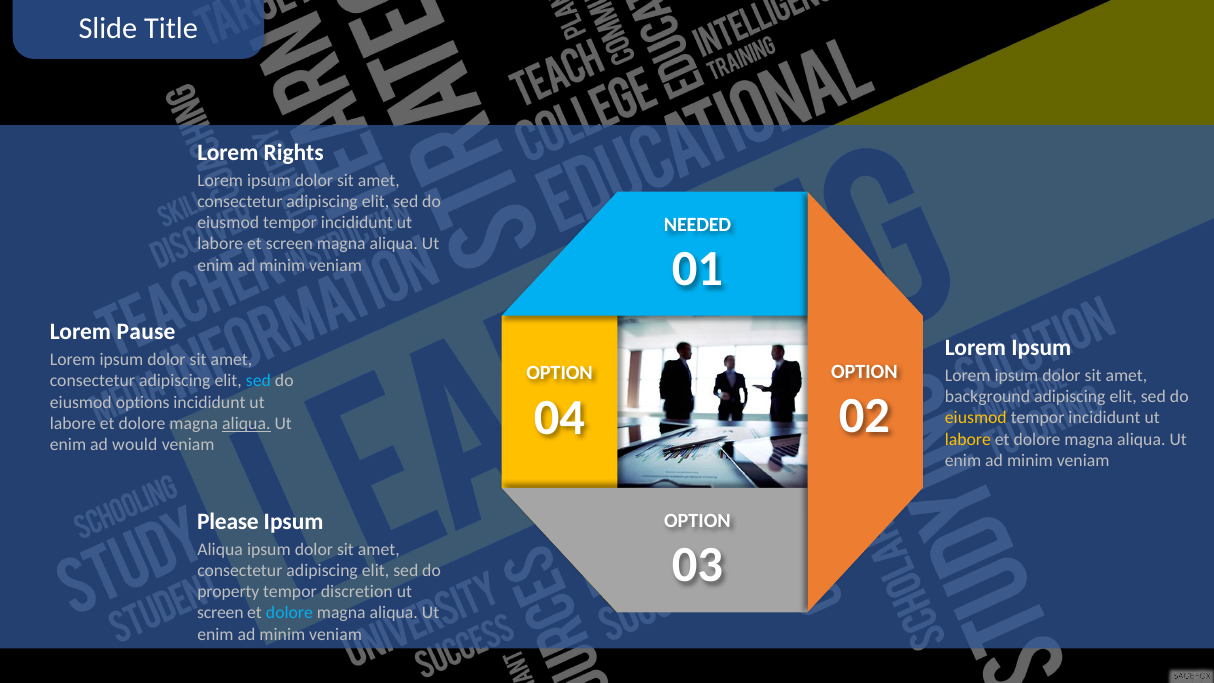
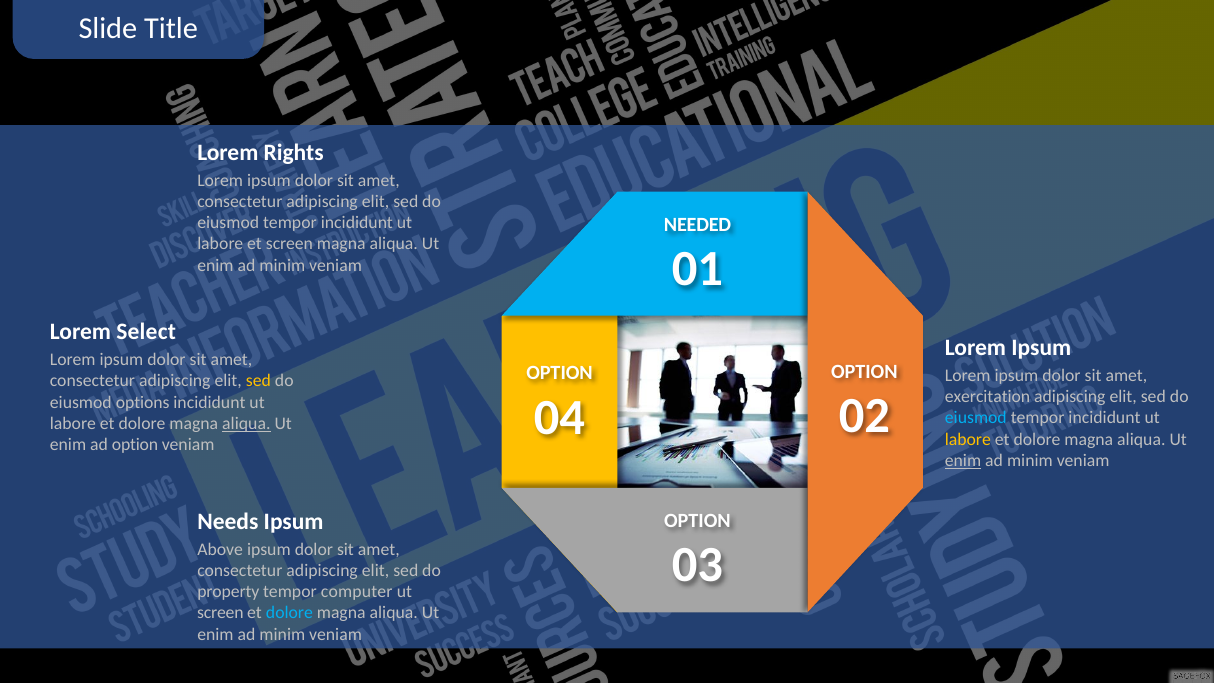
Pause: Pause -> Select
sed at (258, 381) colour: light blue -> yellow
background: background -> exercitation
eiusmod at (976, 418) colour: yellow -> light blue
ad would: would -> option
enim at (963, 461) underline: none -> present
Please: Please -> Needs
Aliqua at (220, 549): Aliqua -> Above
discretion: discretion -> computer
